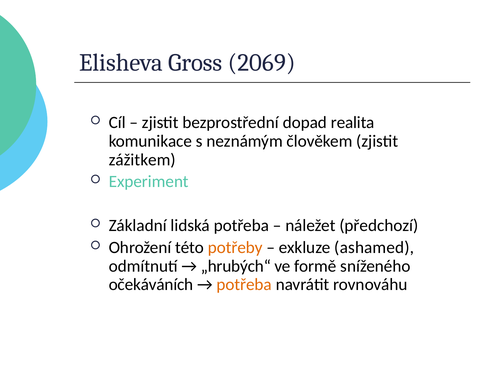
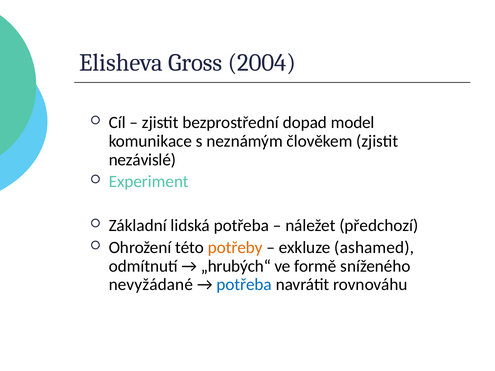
2069: 2069 -> 2004
realita: realita -> model
zážitkem: zážitkem -> nezávislé
očekáváních: očekáváních -> nevyžádané
potřeba at (244, 285) colour: orange -> blue
